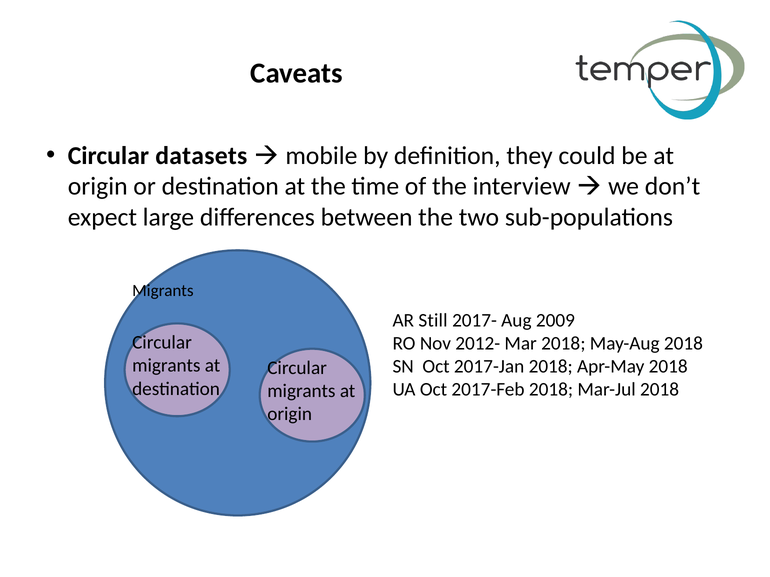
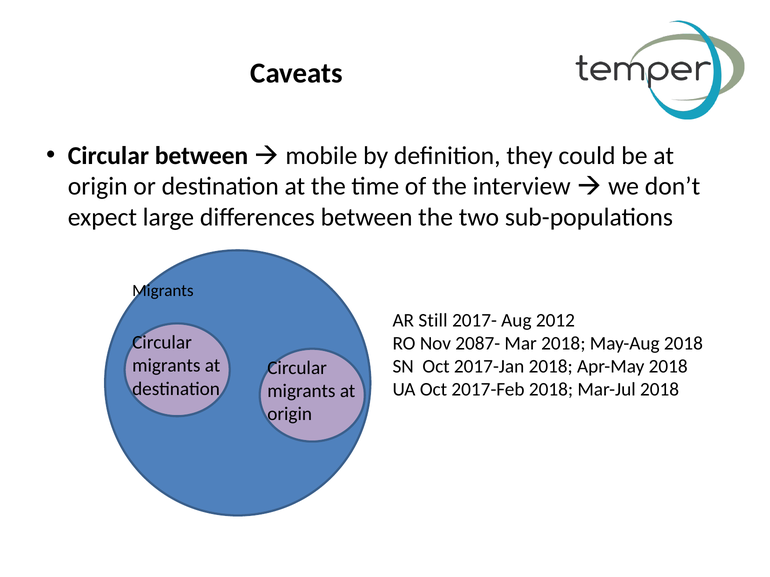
Circular datasets: datasets -> between
2009: 2009 -> 2012
2012-: 2012- -> 2087-
